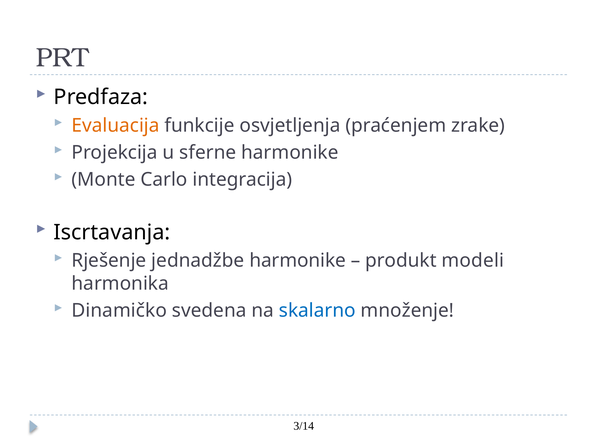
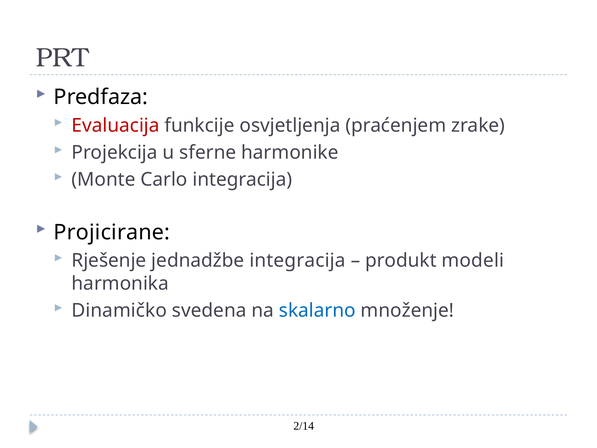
Evaluacija colour: orange -> red
Iscrtavanja: Iscrtavanja -> Projicirane
jednadžbe harmonike: harmonike -> integracija
3/14: 3/14 -> 2/14
